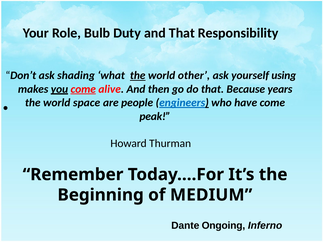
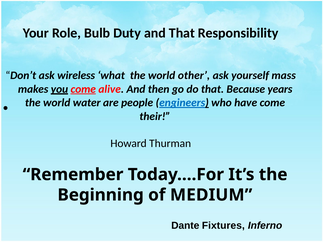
shading: shading -> wireless
the at (138, 75) underline: present -> none
using: using -> mass
space: space -> water
peak: peak -> their
Ongoing: Ongoing -> Fixtures
